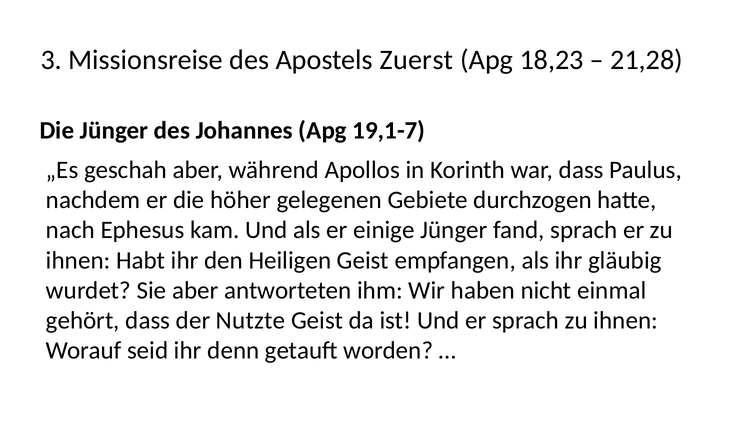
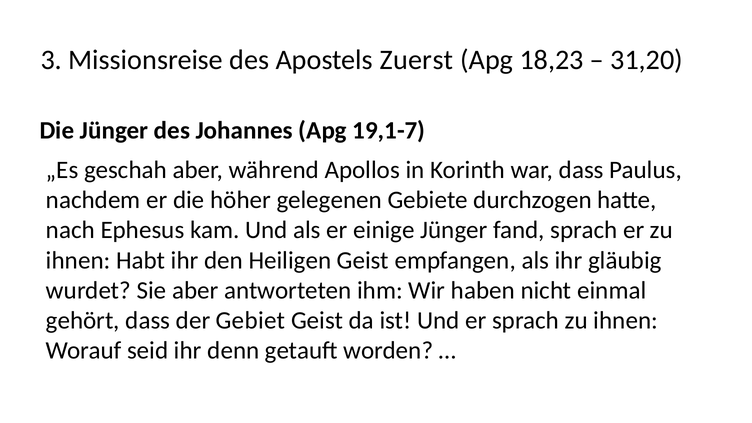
21,28: 21,28 -> 31,20
Nutzte: Nutzte -> Gebiet
